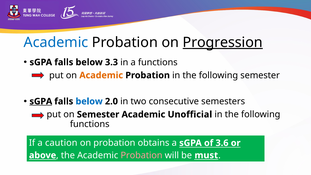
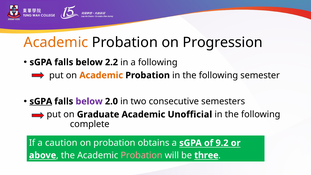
Academic at (56, 42) colour: blue -> orange
Progression underline: present -> none
3.3: 3.3 -> 2.2
a functions: functions -> following
below at (89, 101) colour: blue -> purple
on Semester: Semester -> Graduate
functions at (90, 124): functions -> complete
3.6: 3.6 -> 9.2
must: must -> three
